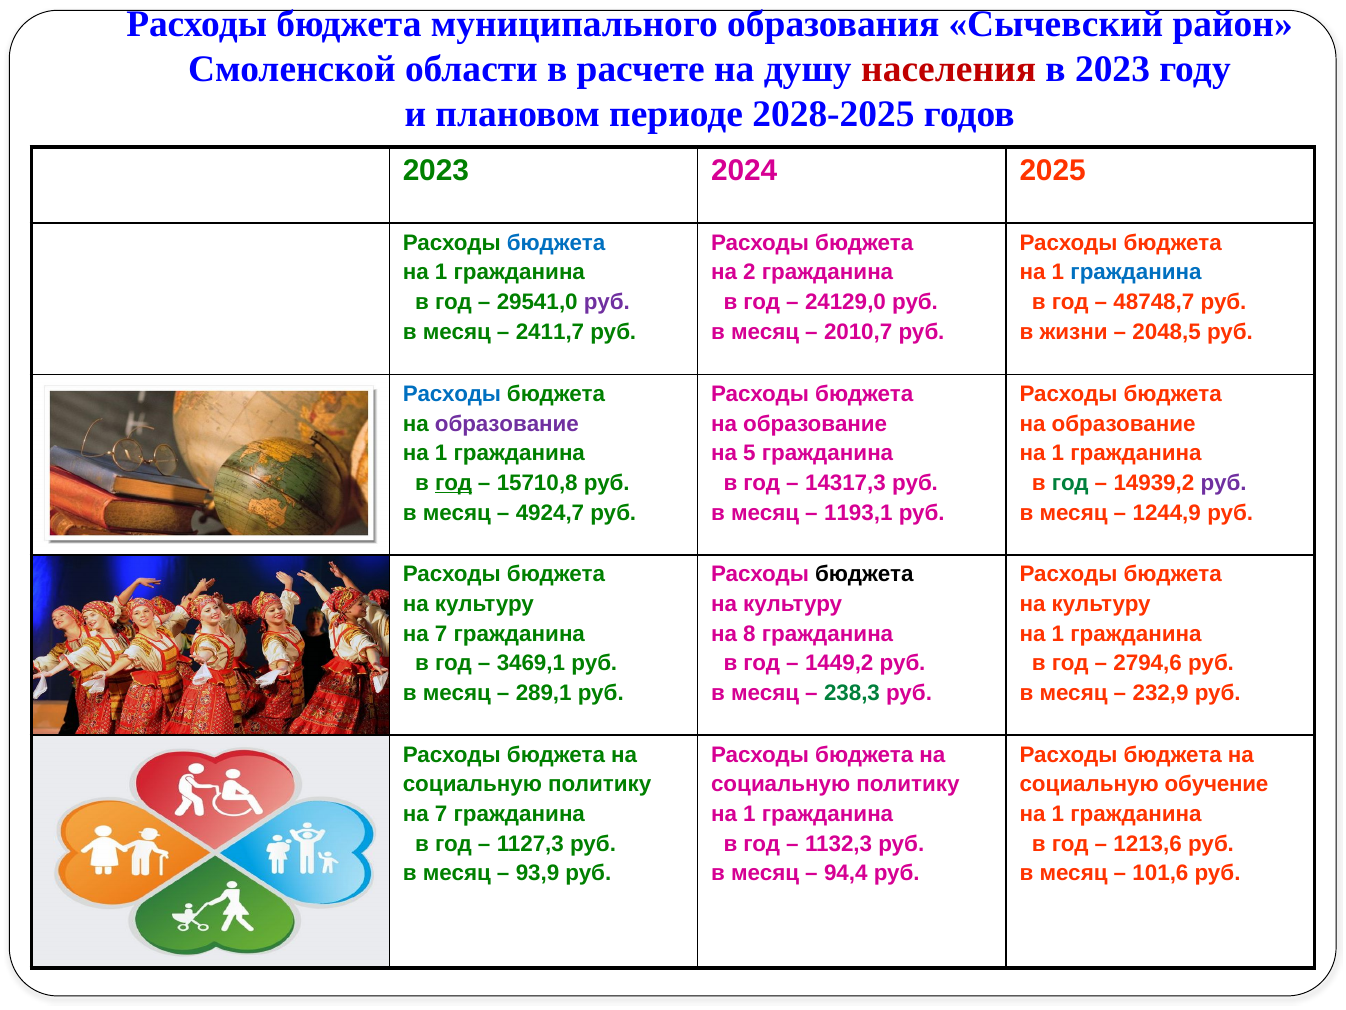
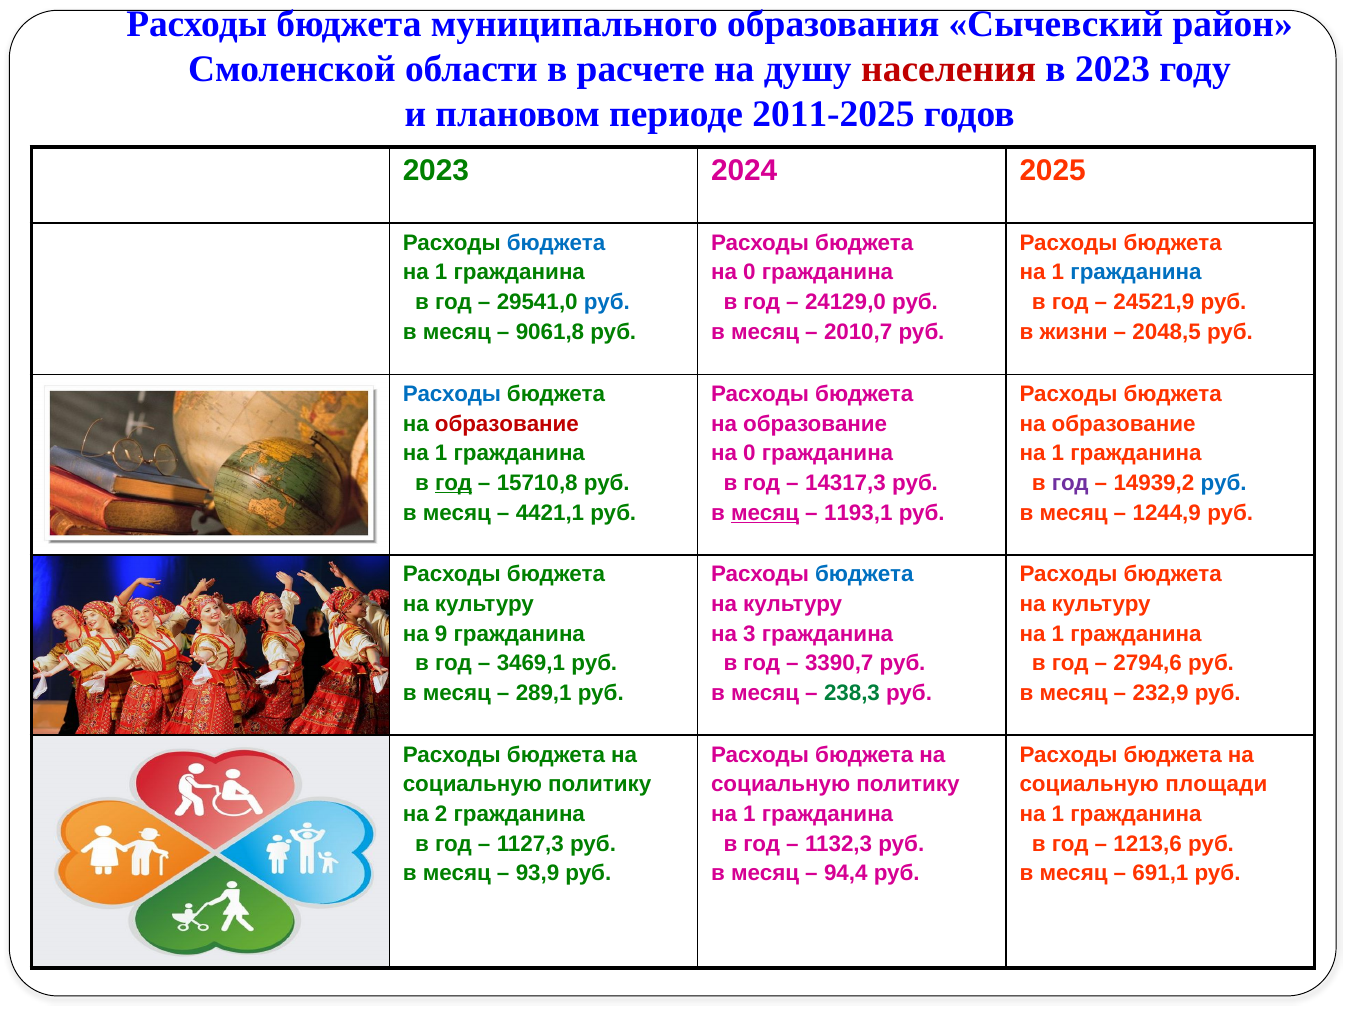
2028-2025: 2028-2025 -> 2011-2025
2 at (749, 272): 2 -> 0
руб at (607, 302) colour: purple -> blue
48748,7: 48748,7 -> 24521,9
2411,7: 2411,7 -> 9061,8
образование at (507, 424) colour: purple -> red
5 at (749, 453): 5 -> 0
год at (1070, 483) colour: green -> purple
руб at (1223, 483) colour: purple -> blue
4924,7: 4924,7 -> 4421,1
месяц at (765, 513) underline: none -> present
бюджета at (864, 574) colour: black -> blue
7 at (441, 634): 7 -> 9
8: 8 -> 3
1449,2: 1449,2 -> 3390,7
обучение: обучение -> площади
7 at (441, 814): 7 -> 2
101,6: 101,6 -> 691,1
